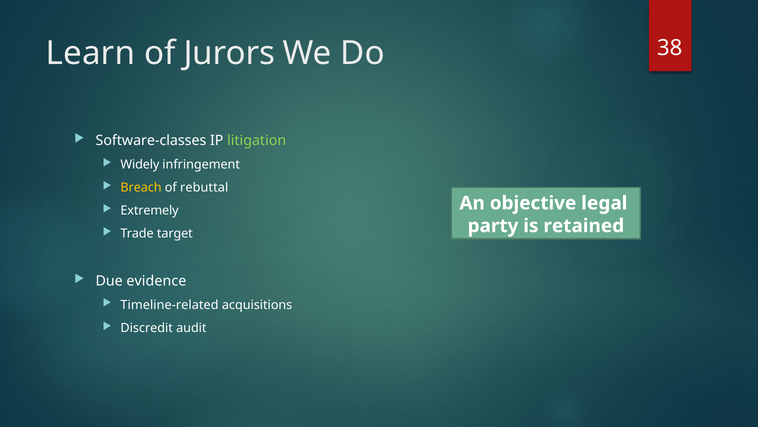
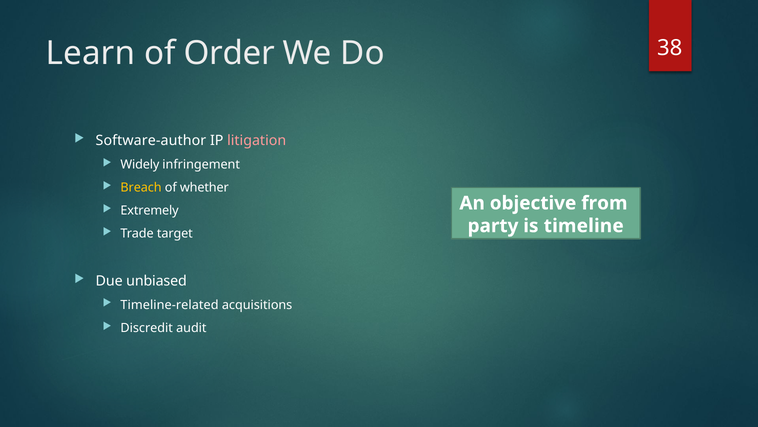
Jurors: Jurors -> Order
Software-classes: Software-classes -> Software-author
litigation colour: light green -> pink
rebuttal: rebuttal -> whether
legal: legal -> from
retained: retained -> timeline
evidence: evidence -> unbiased
